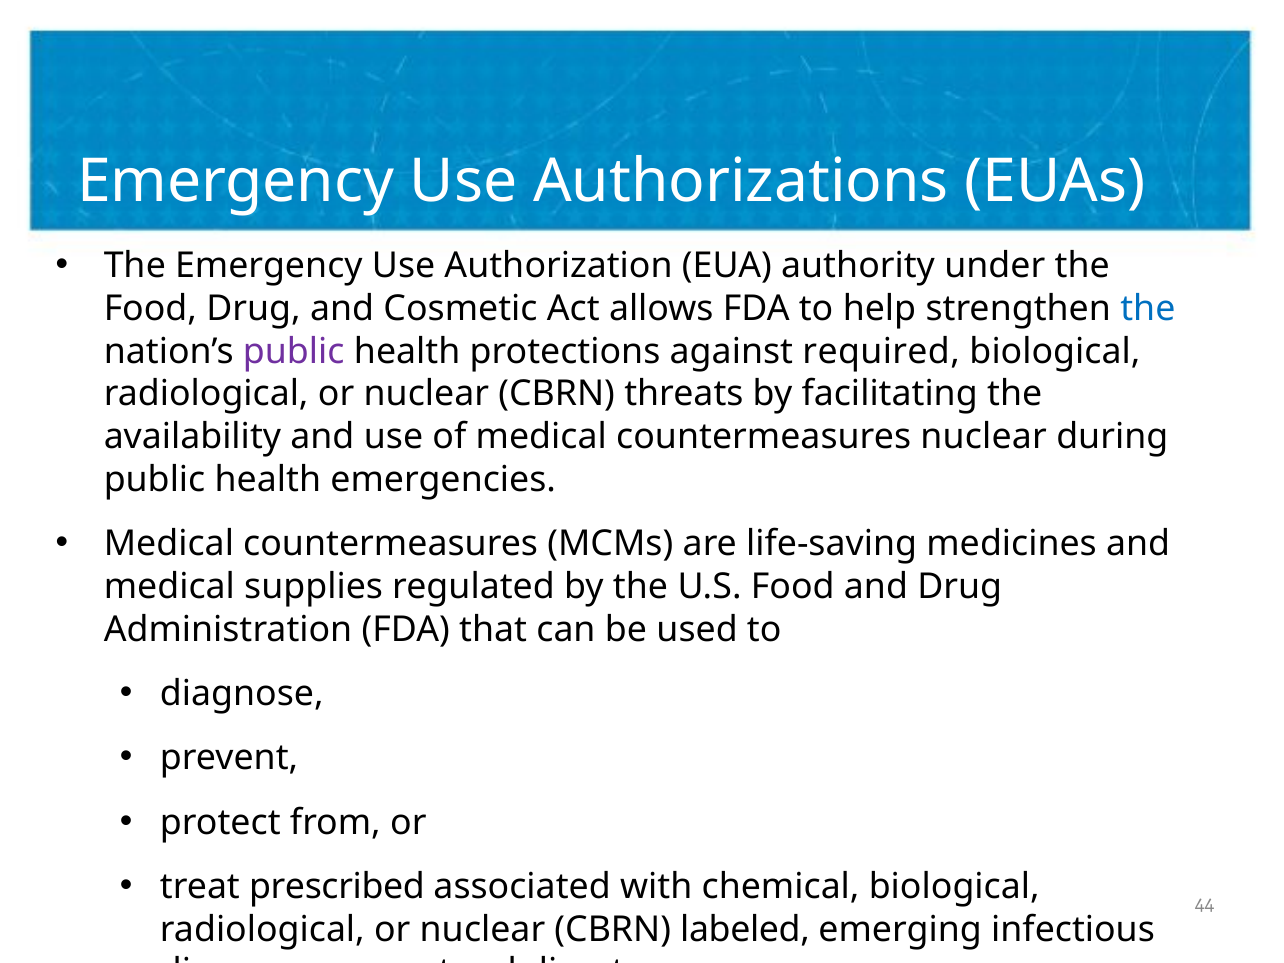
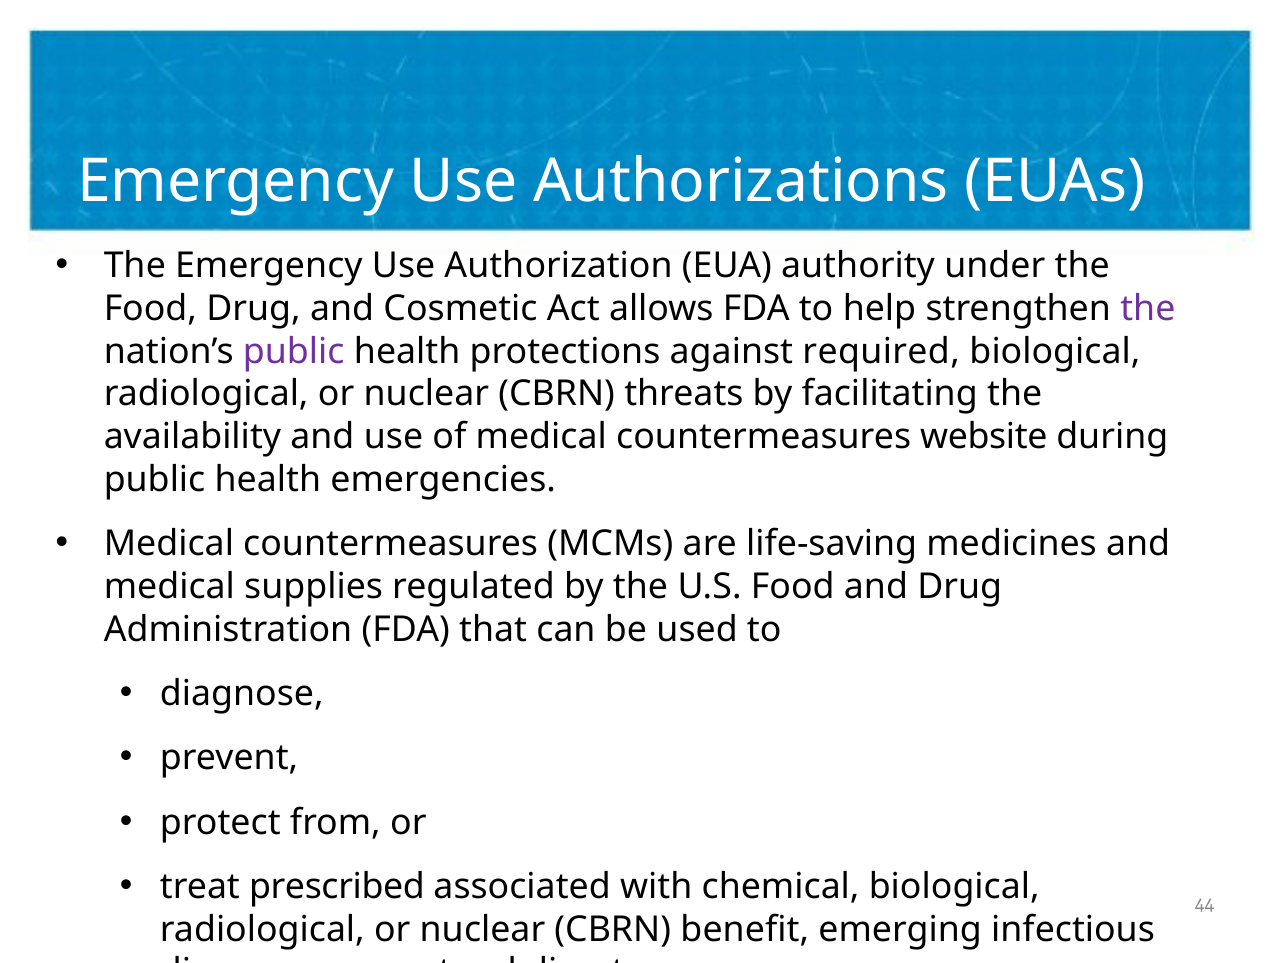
the at (1148, 309) colour: blue -> purple
countermeasures nuclear: nuclear -> website
labeled: labeled -> benefit
